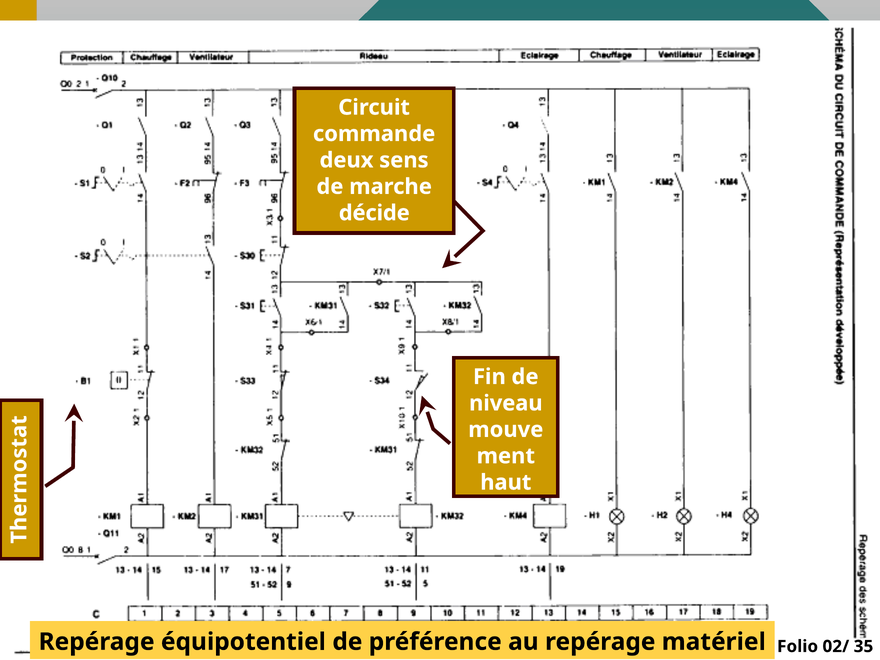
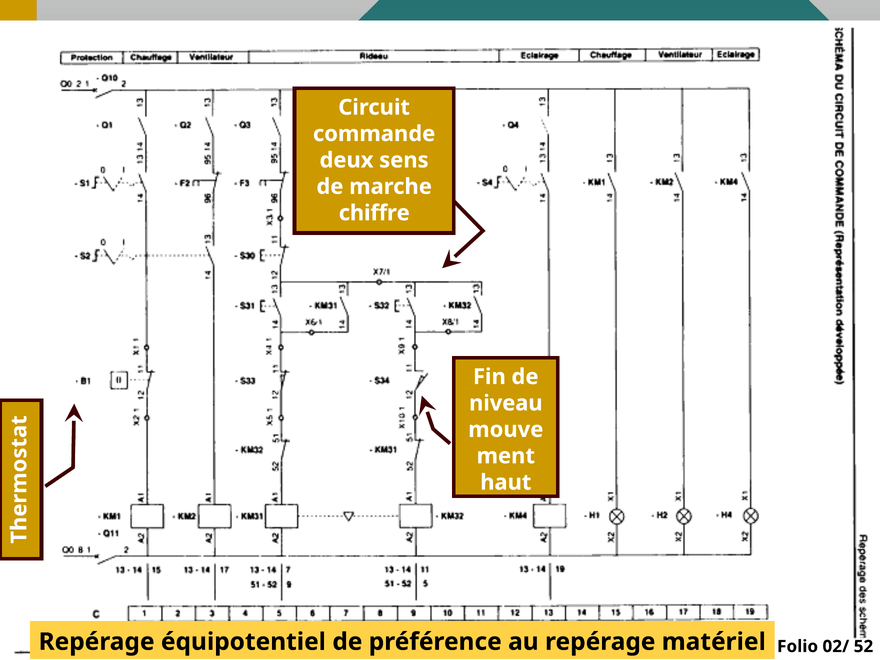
décide: décide -> chiffre
35: 35 -> 52
